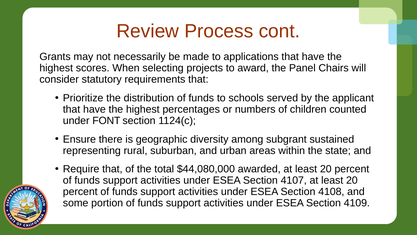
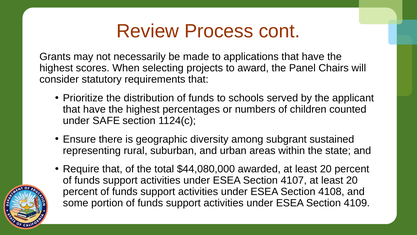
FONT: FONT -> SAFE
